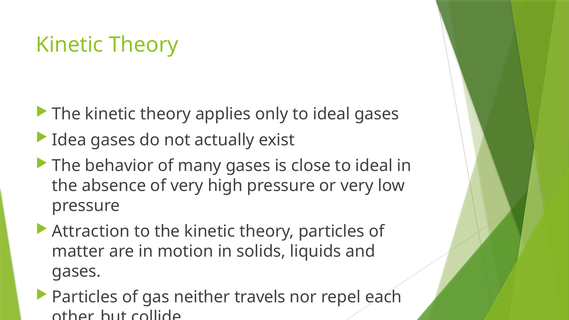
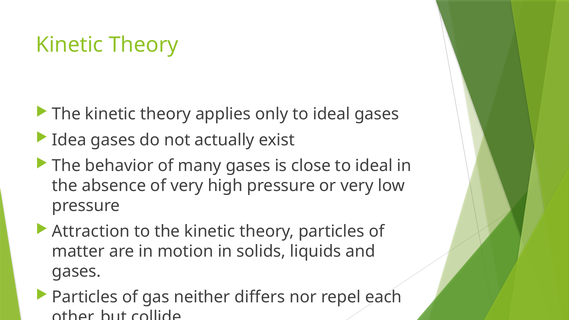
travels: travels -> differs
